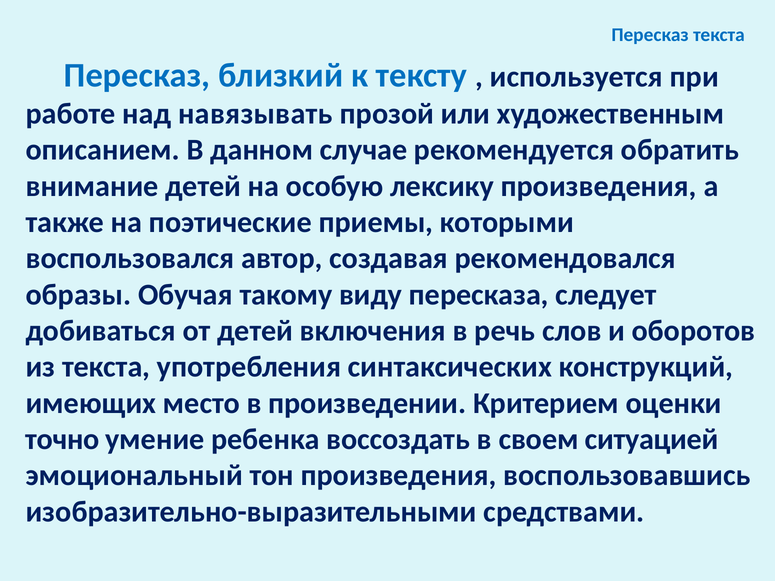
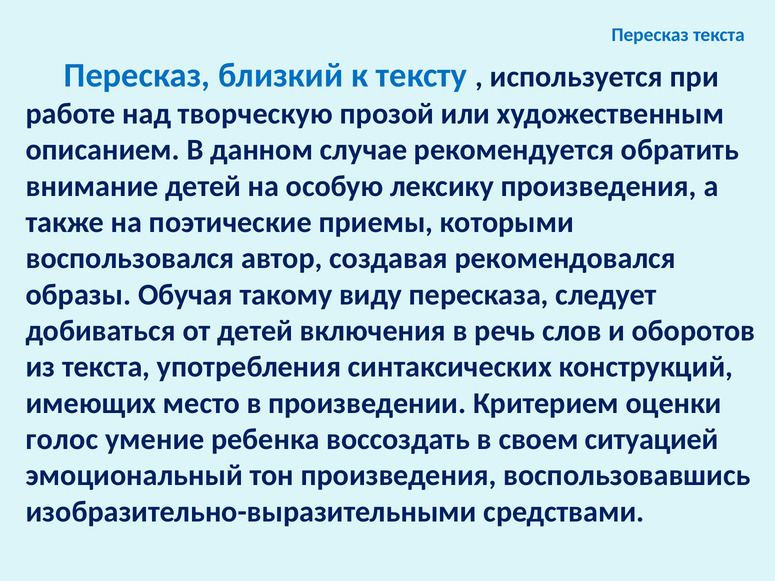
навязывать: навязывать -> творческую
точно: точно -> голос
